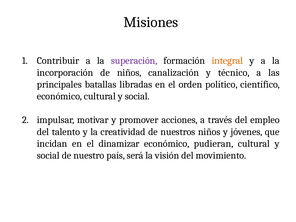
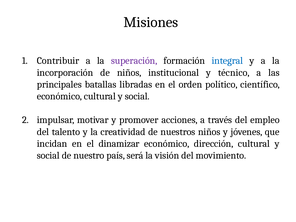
integral colour: orange -> blue
canalización: canalización -> institucional
pudieran: pudieran -> dirección
